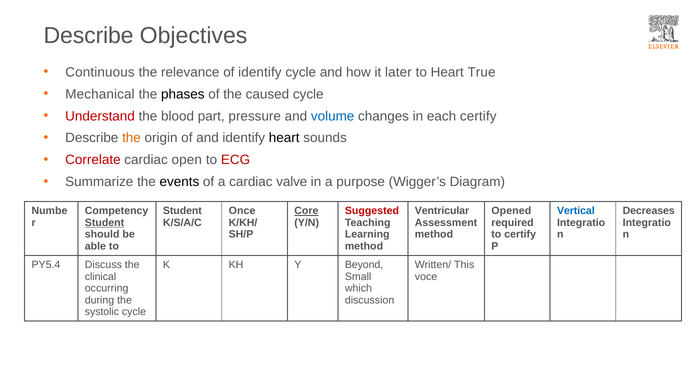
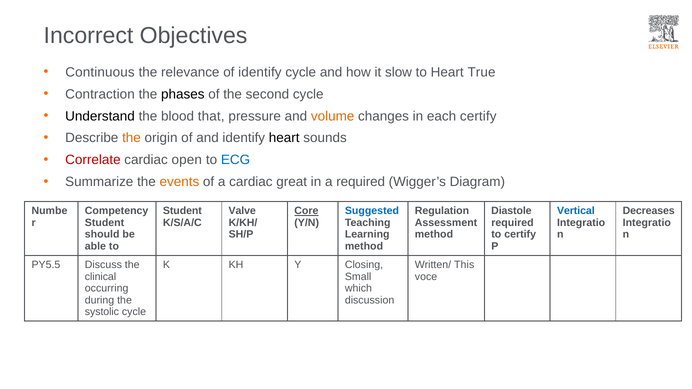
Describe at (89, 35): Describe -> Incorrect
later: later -> slow
Mechanical: Mechanical -> Contraction
caused: caused -> second
Understand colour: red -> black
part: part -> that
volume colour: blue -> orange
ECG colour: red -> blue
events colour: black -> orange
valve: valve -> great
a purpose: purpose -> required
Once: Once -> Valve
Suggested colour: red -> blue
Ventricular: Ventricular -> Regulation
Opened: Opened -> Diastole
Student at (105, 223) underline: present -> none
PY5.4: PY5.4 -> PY5.5
Beyond: Beyond -> Closing
